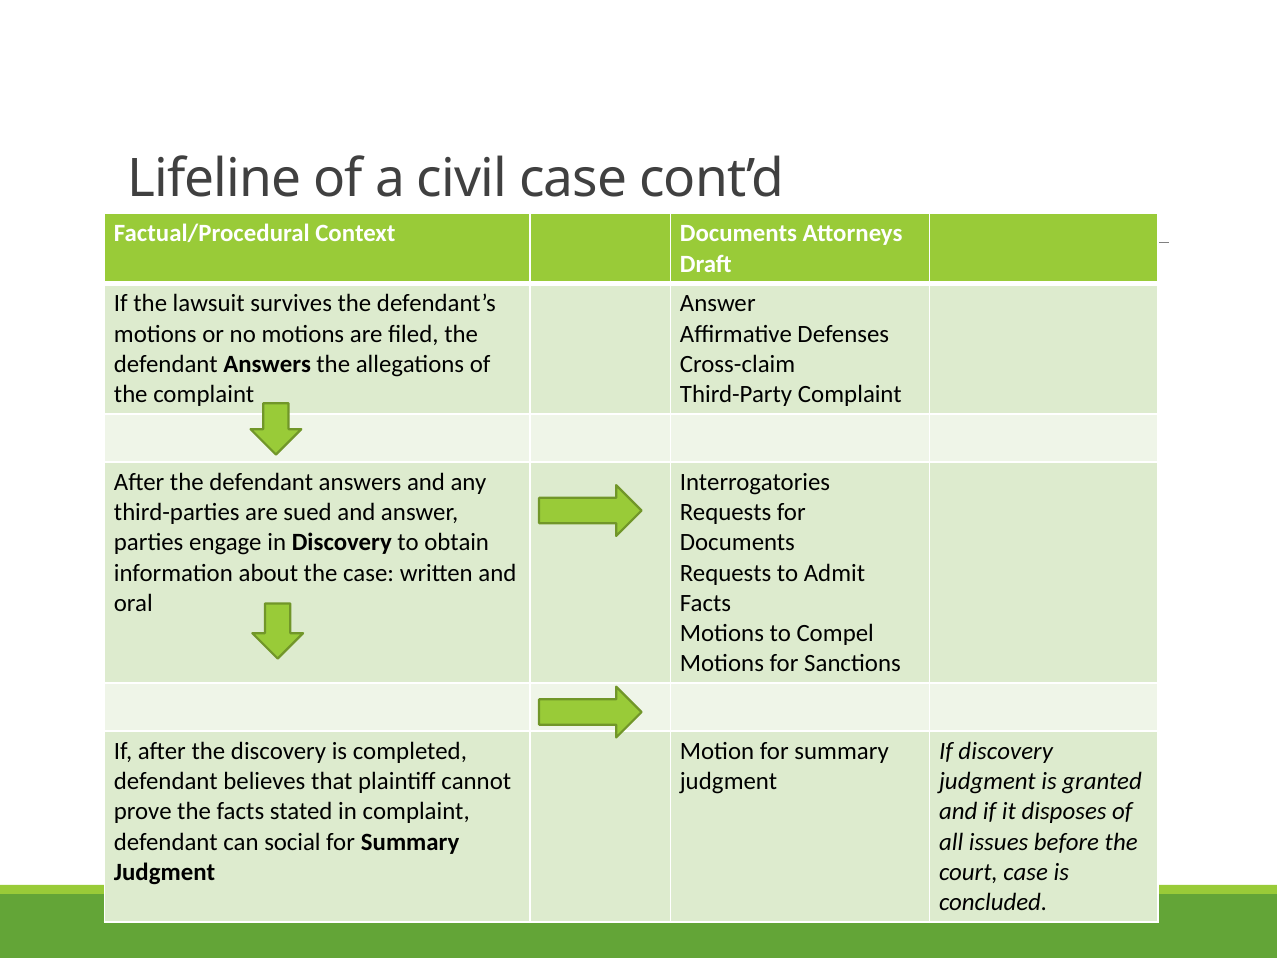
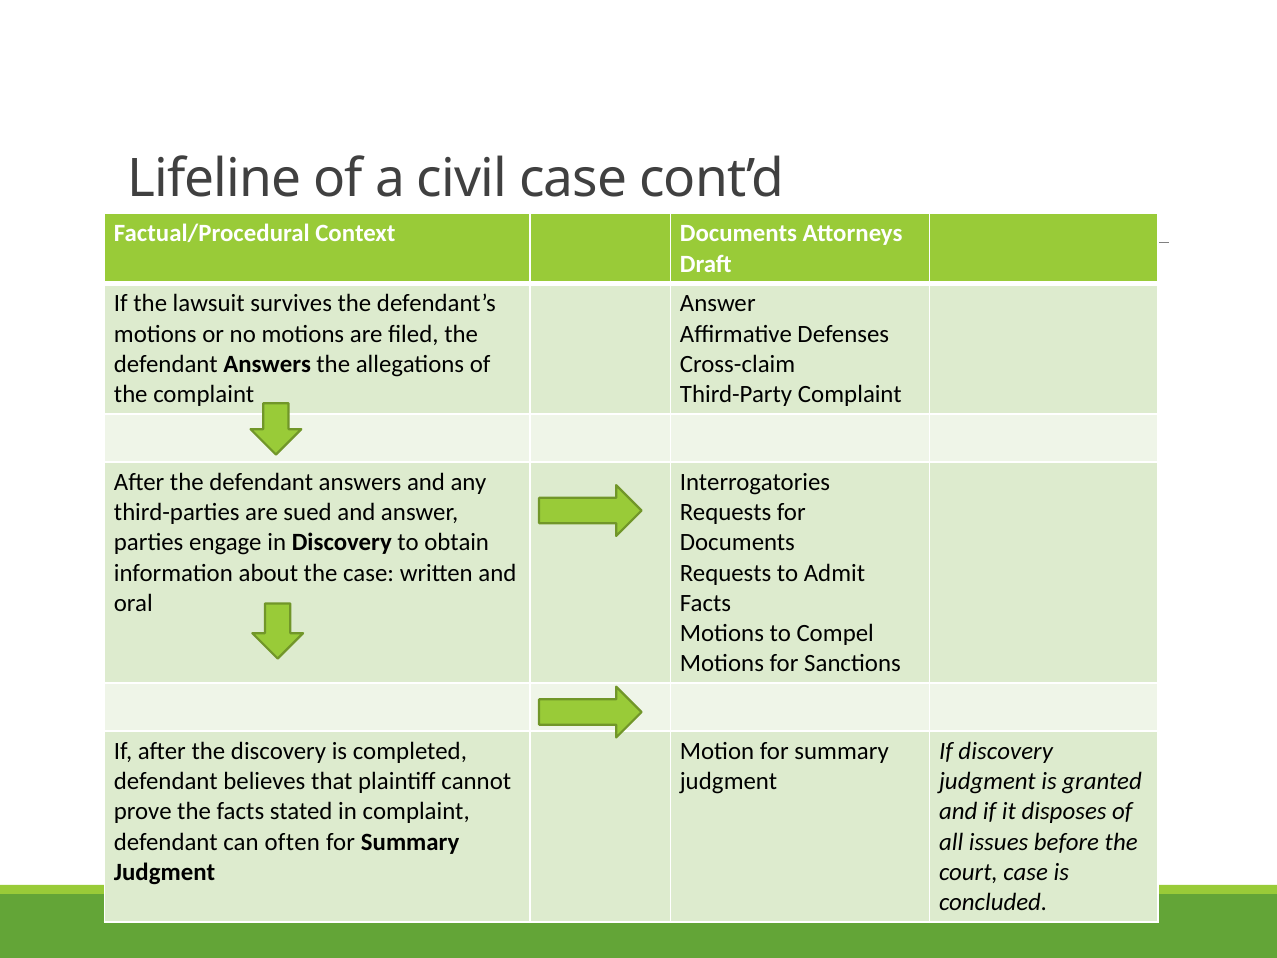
social: social -> often
